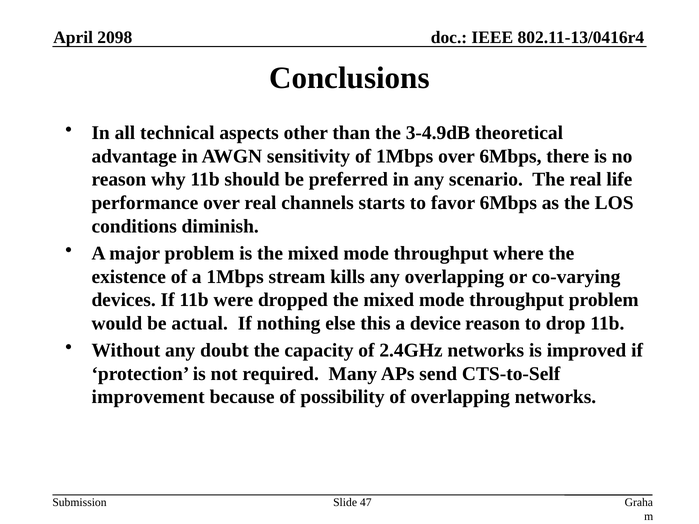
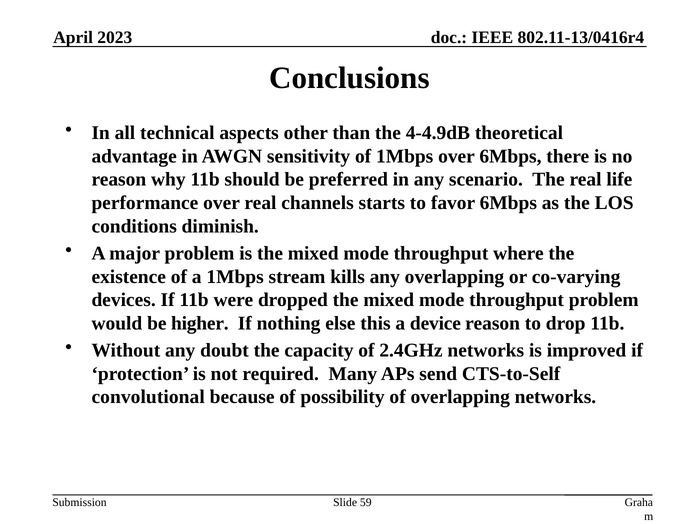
2098: 2098 -> 2023
3-4.9dB: 3-4.9dB -> 4-4.9dB
actual: actual -> higher
improvement: improvement -> convolutional
47: 47 -> 59
